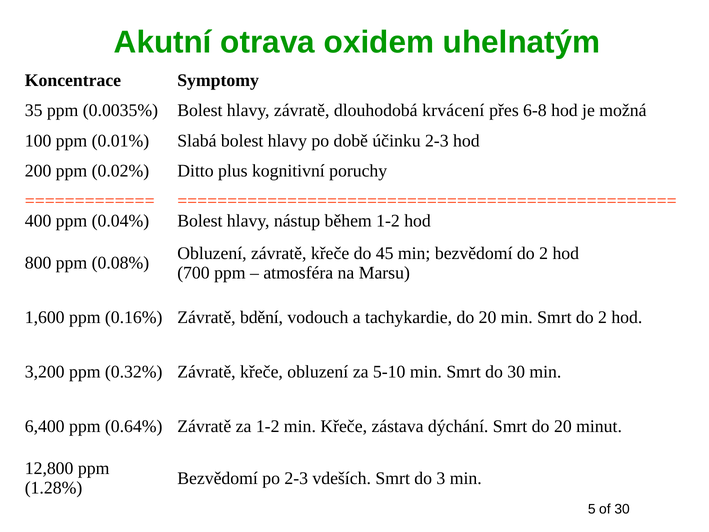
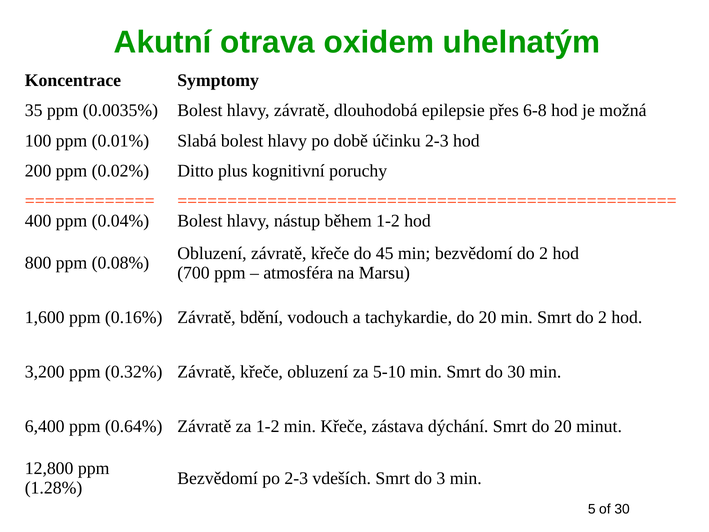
krvácení: krvácení -> epilepsie
